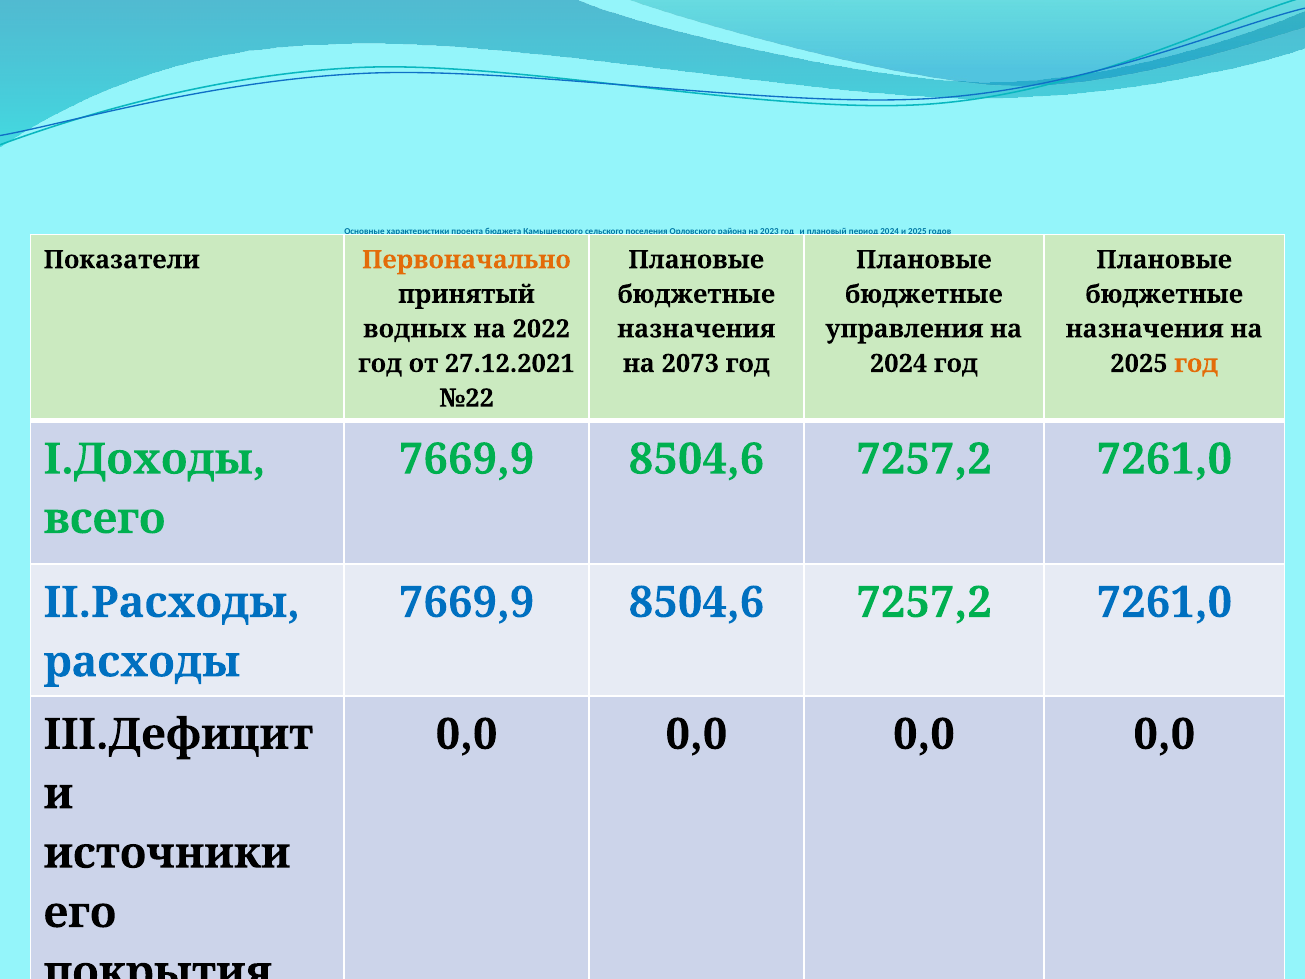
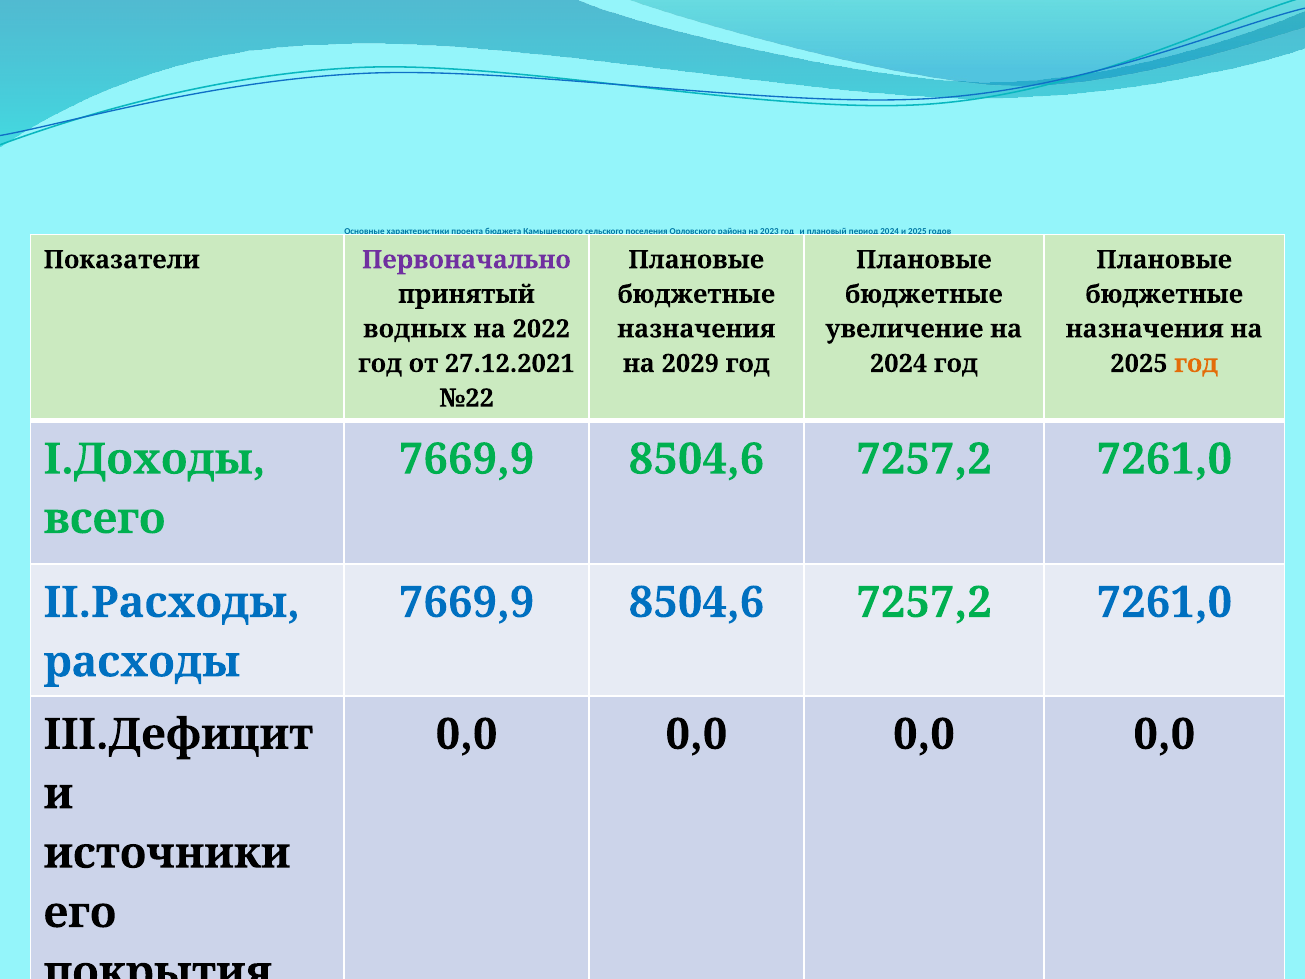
Первоначально colour: orange -> purple
управления: управления -> увеличение
2073: 2073 -> 2029
